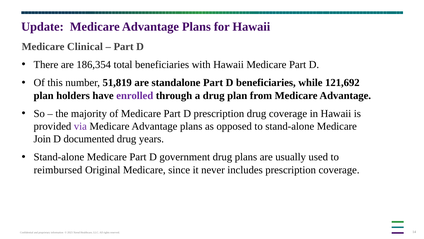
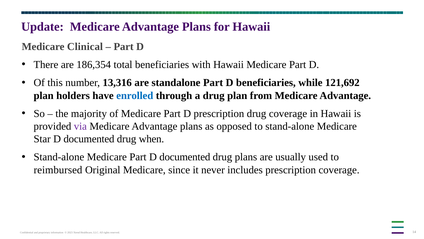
51,819: 51,819 -> 13,316
enrolled colour: purple -> blue
Join: Join -> Star
years: years -> when
Part D government: government -> documented
